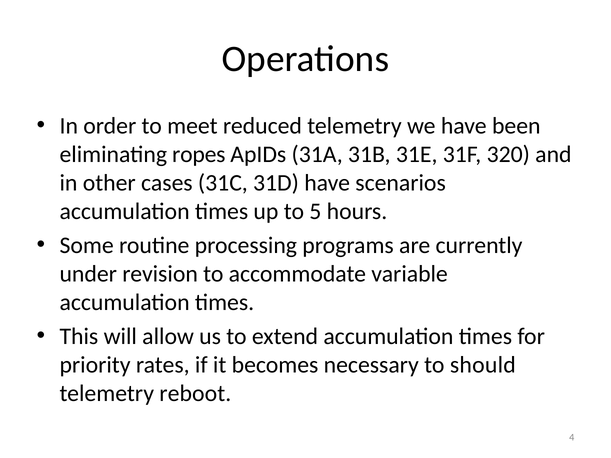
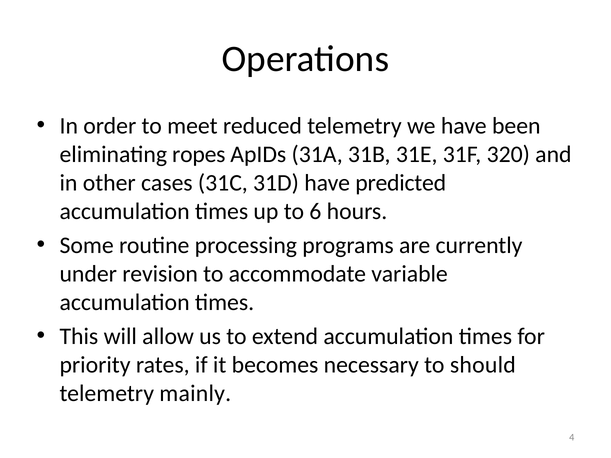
scenarios: scenarios -> predicted
5: 5 -> 6
reboot: reboot -> mainly
